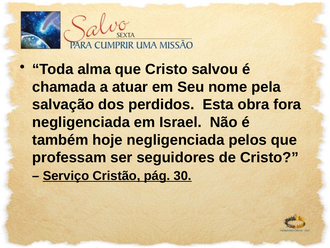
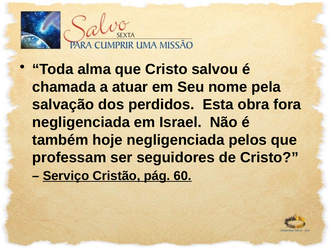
30: 30 -> 60
